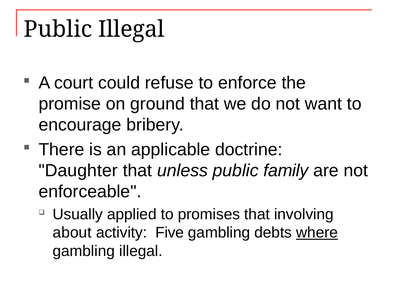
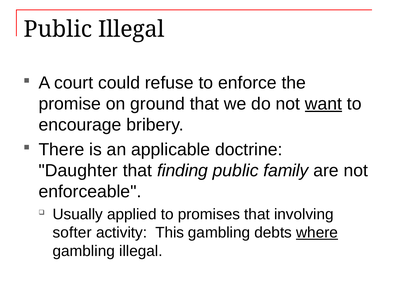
want underline: none -> present
unless: unless -> finding
about: about -> softer
Five: Five -> This
